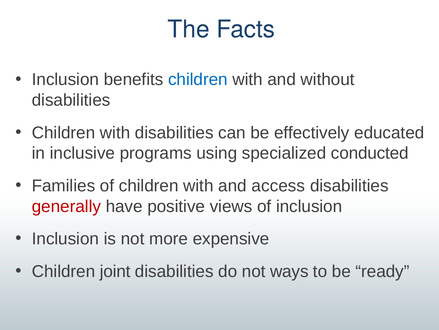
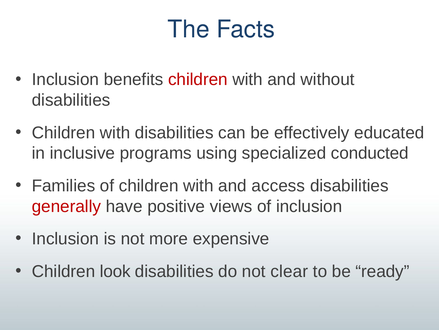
children at (198, 79) colour: blue -> red
joint: joint -> look
ways: ways -> clear
